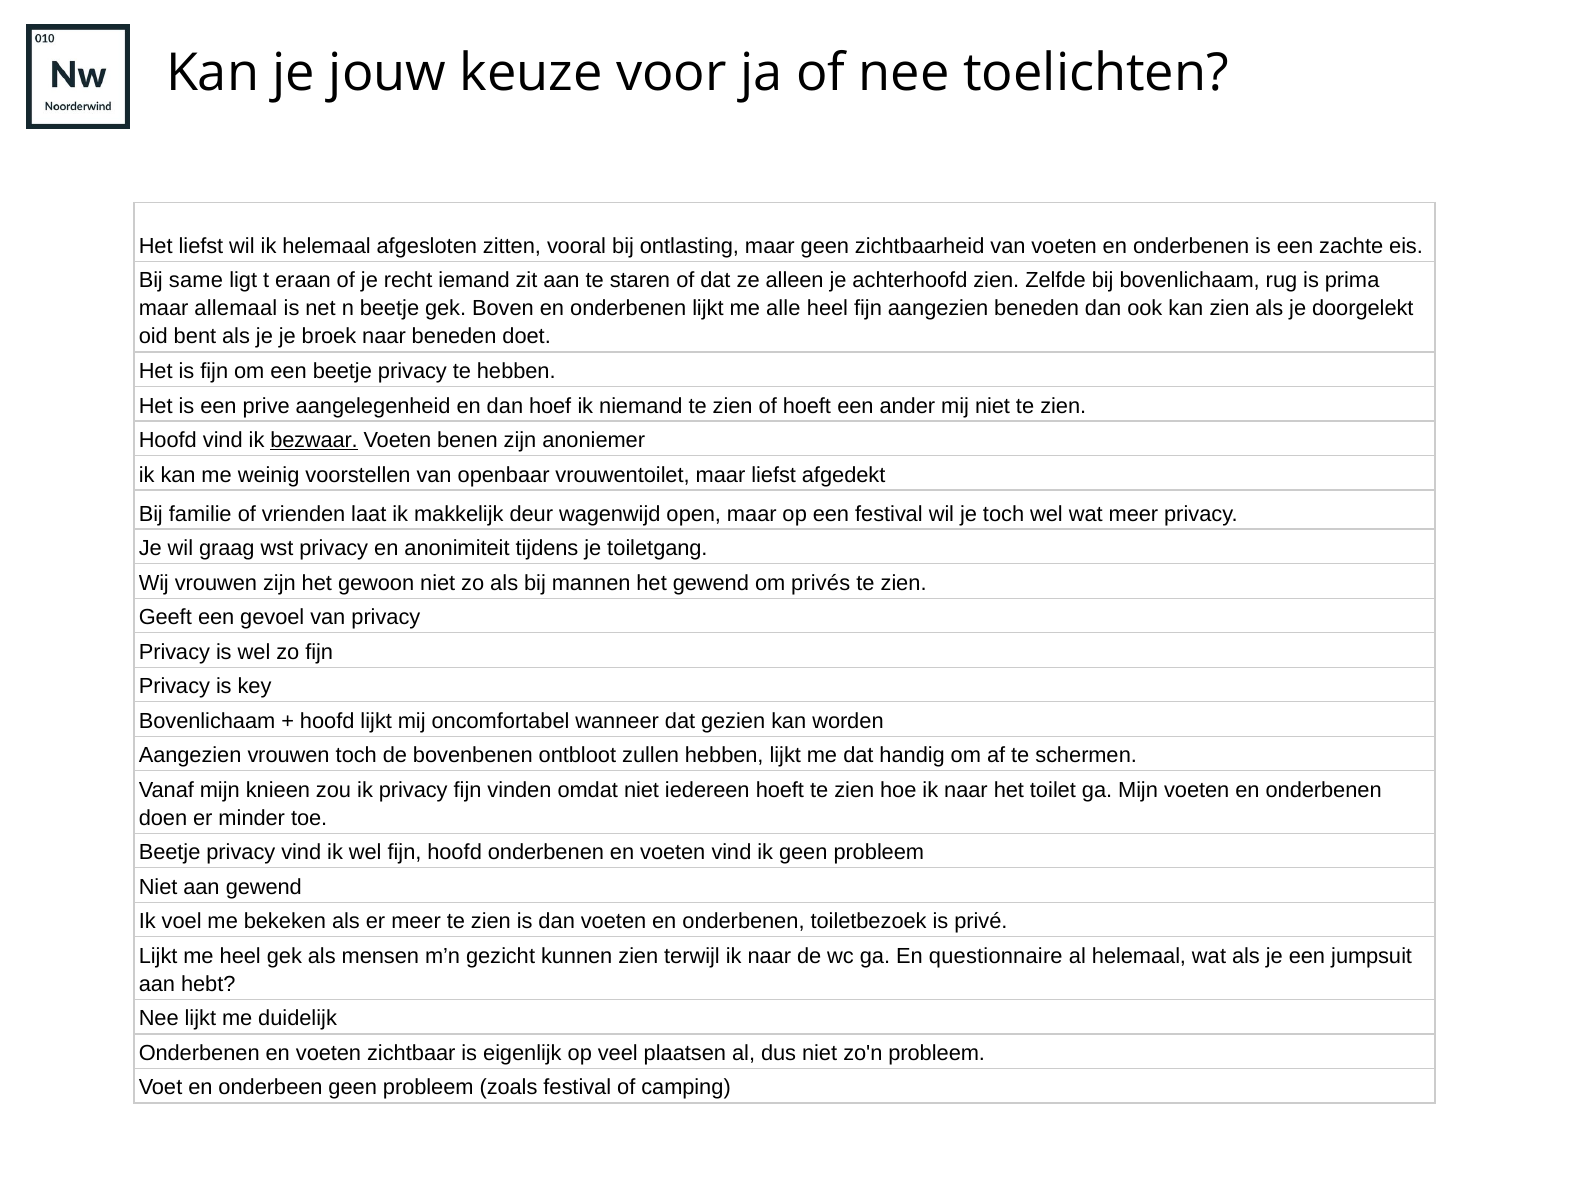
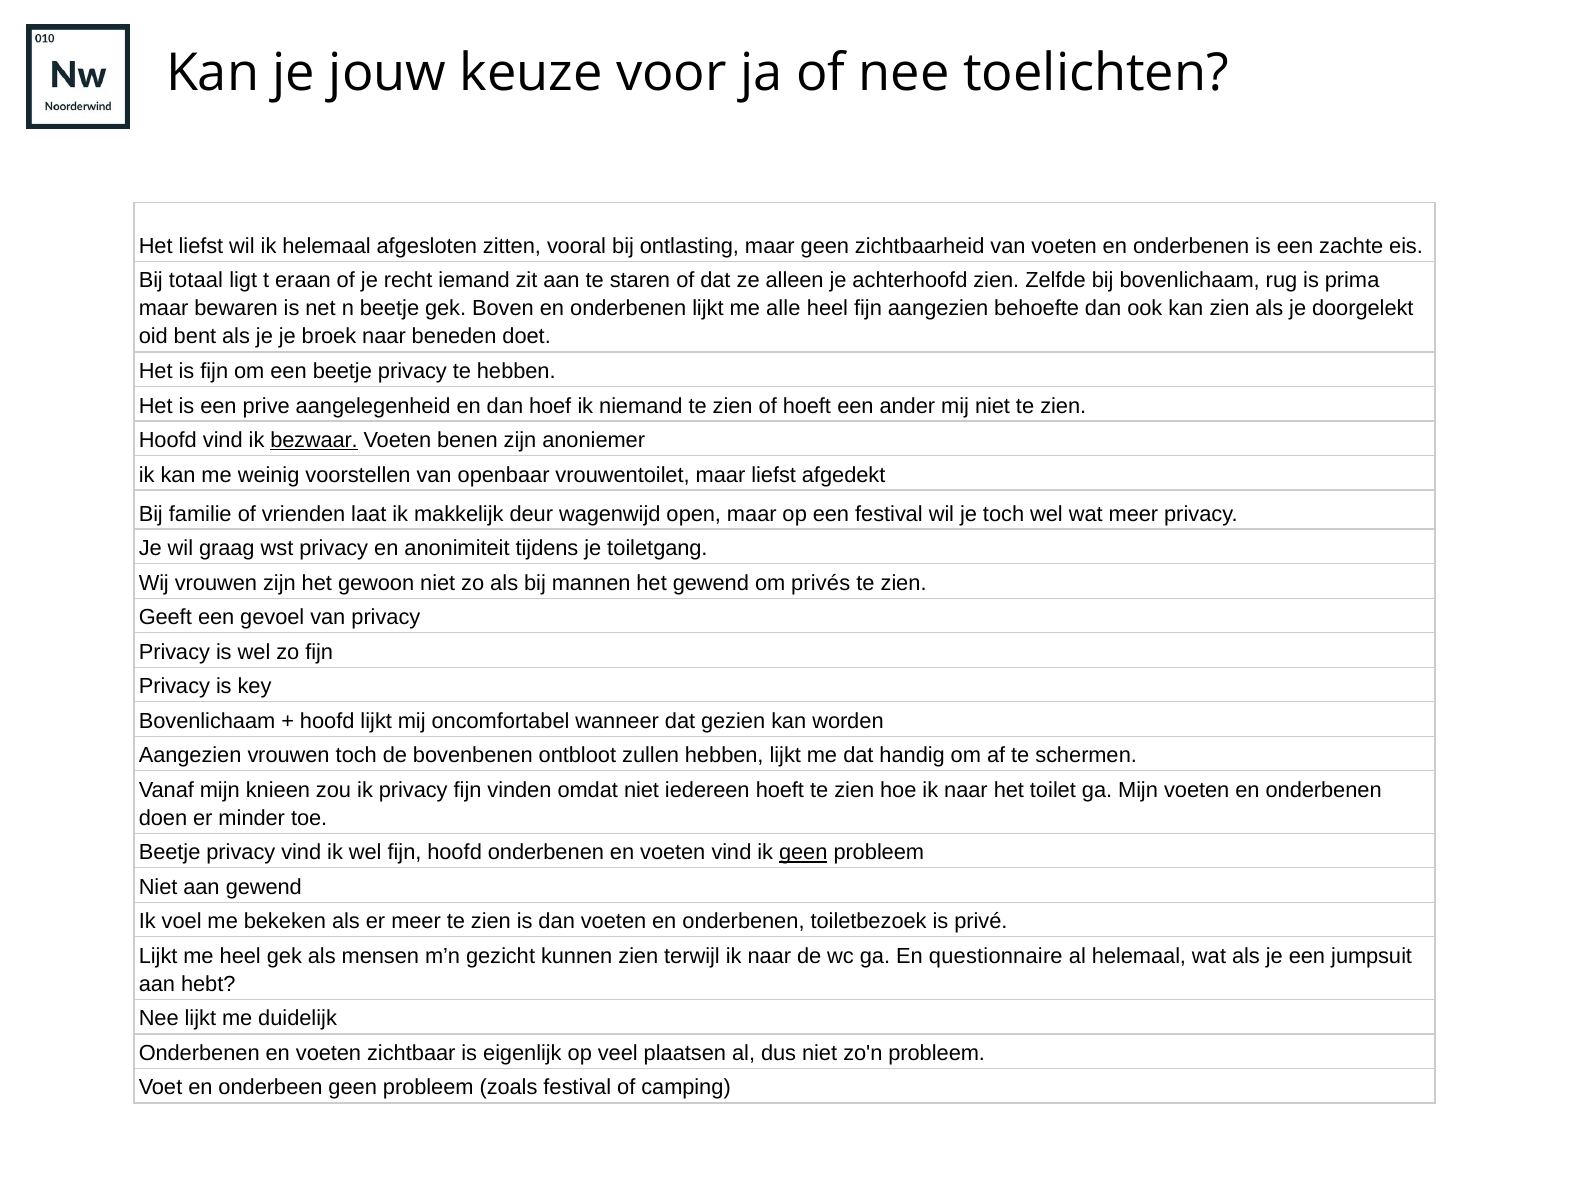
same: same -> totaal
allemaal: allemaal -> bewaren
aangezien beneden: beneden -> behoefte
geen at (803, 853) underline: none -> present
